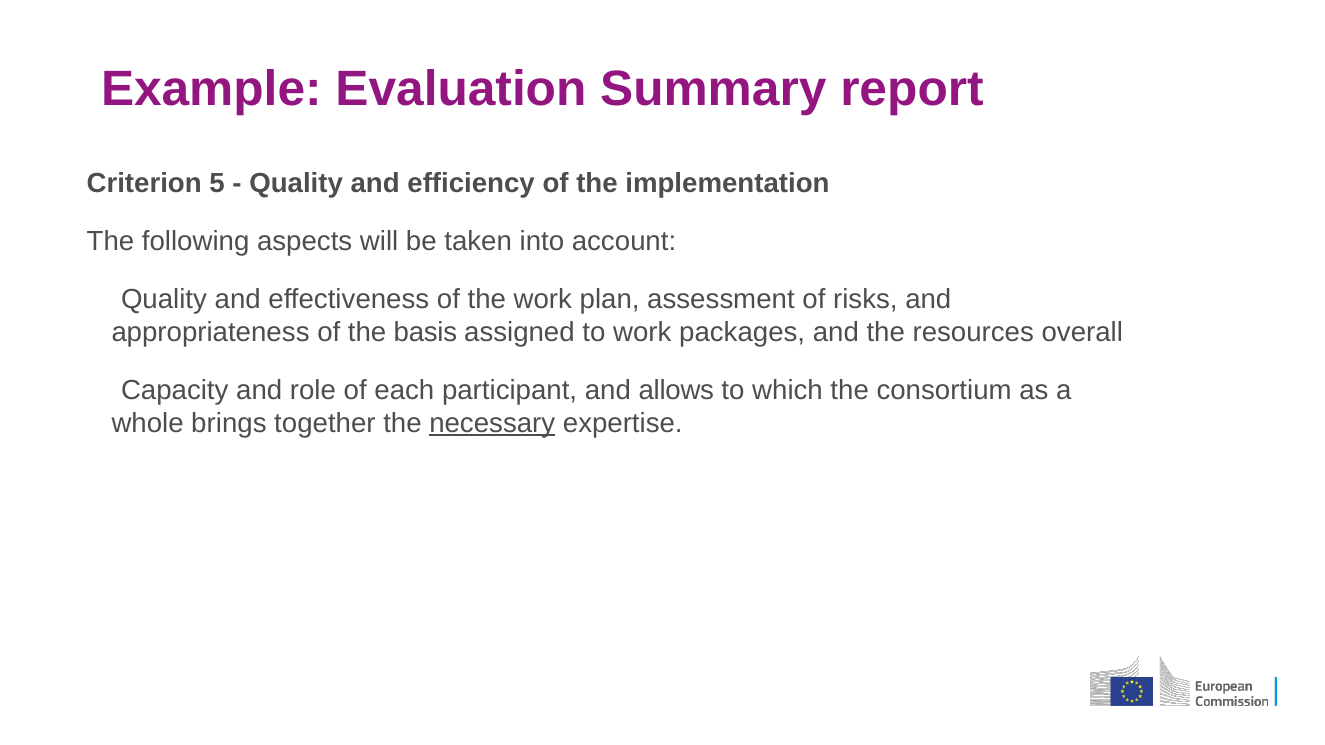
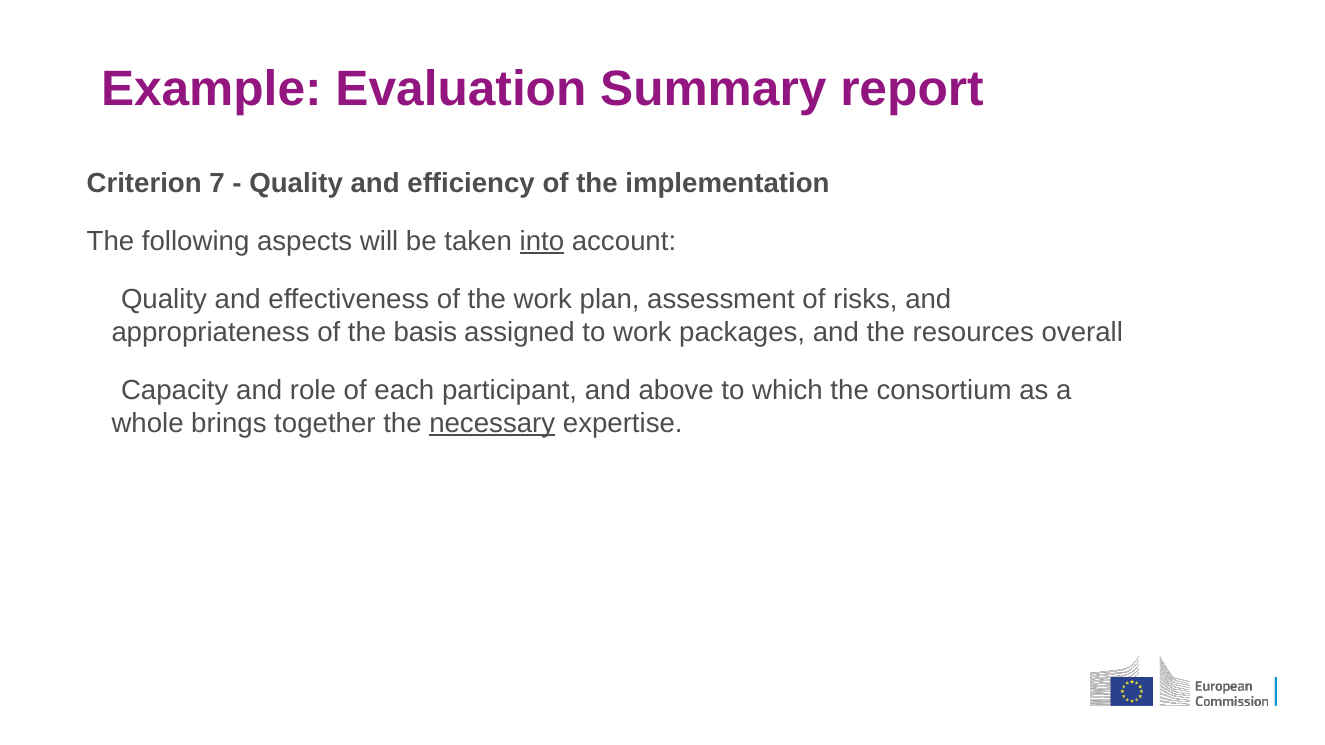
5: 5 -> 7
into underline: none -> present
allows: allows -> above
